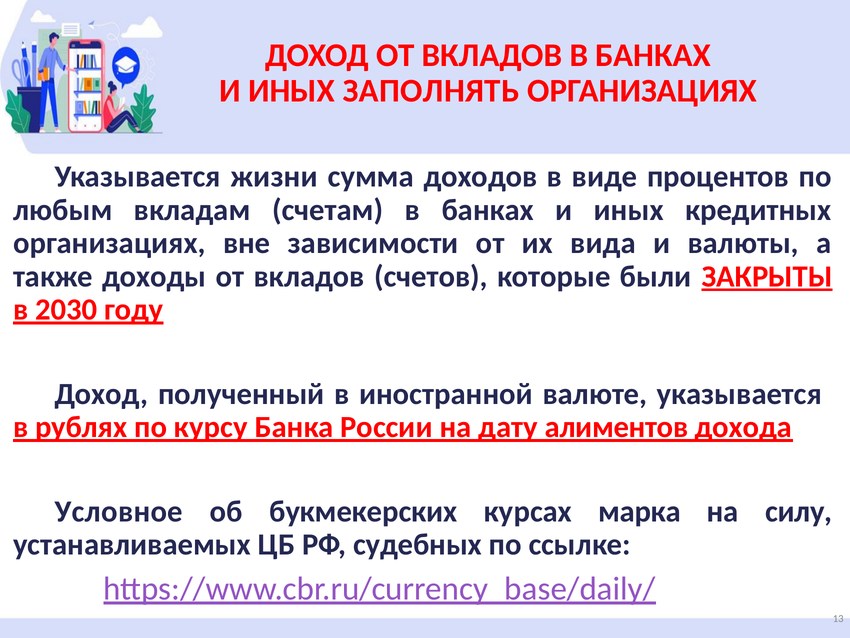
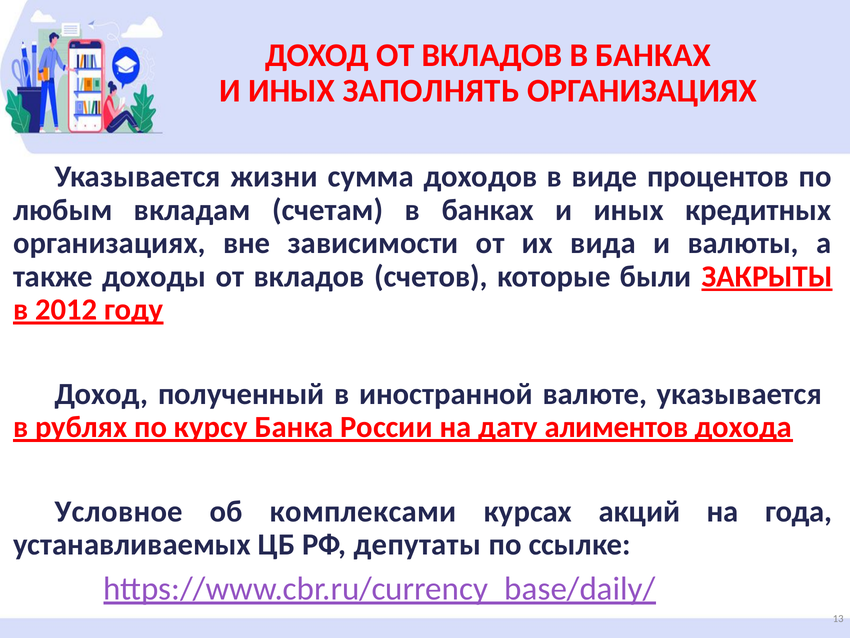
2030: 2030 -> 2012
букмекерских: букмекерских -> комплексами
марка: марка -> акций
силу: силу -> года
судебных: судебных -> депутаты
